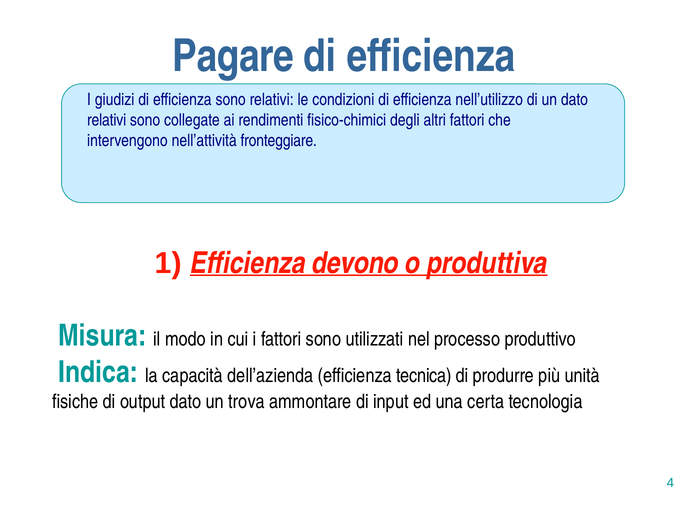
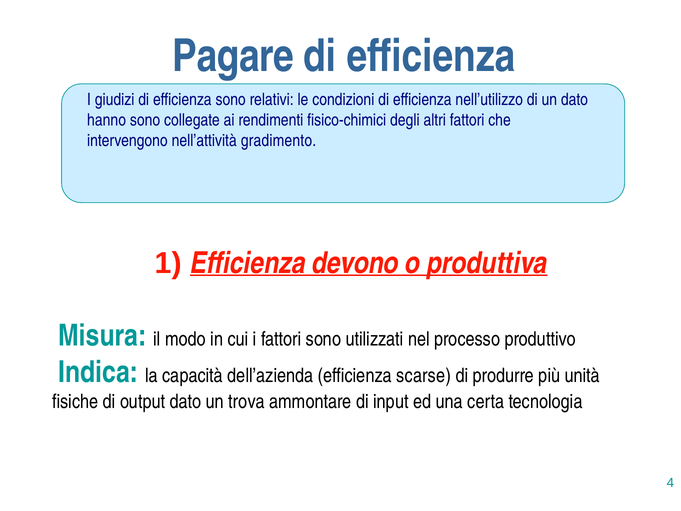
relativi at (107, 120): relativi -> hanno
fronteggiare: fronteggiare -> gradimento
tecnica: tecnica -> scarse
